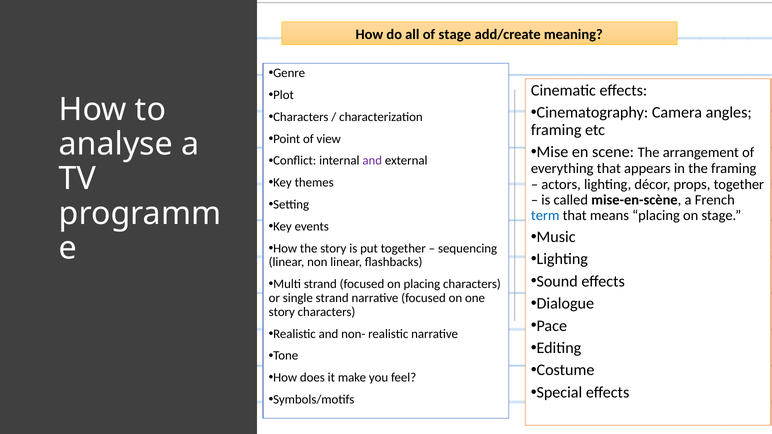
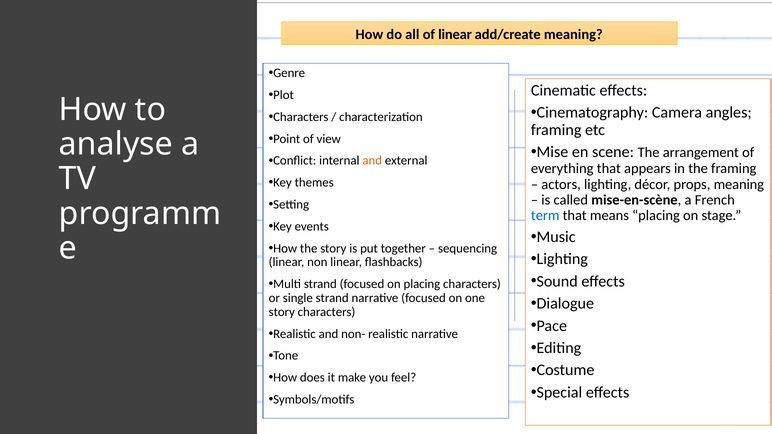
of stage: stage -> linear
and at (372, 161) colour: purple -> orange
props together: together -> meaning
